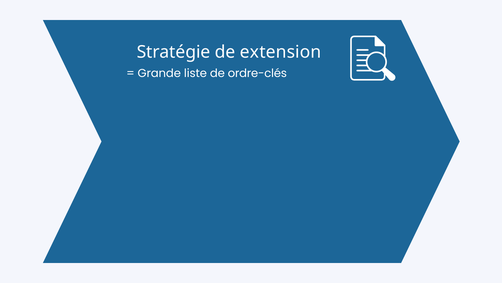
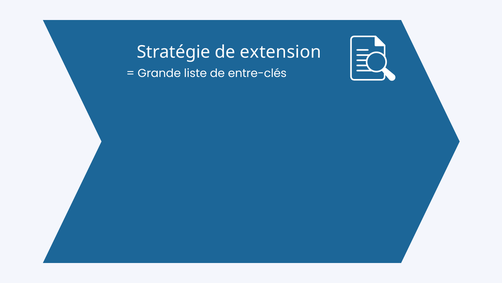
ordre-clés: ordre-clés -> entre-clés
